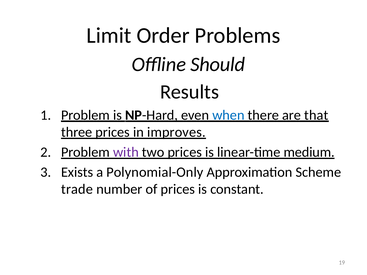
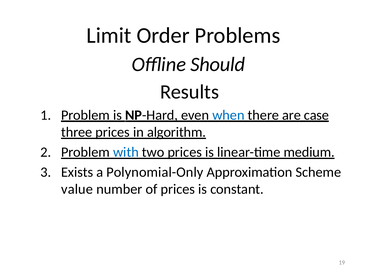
that: that -> case
improves: improves -> algorithm
with colour: purple -> blue
trade: trade -> value
